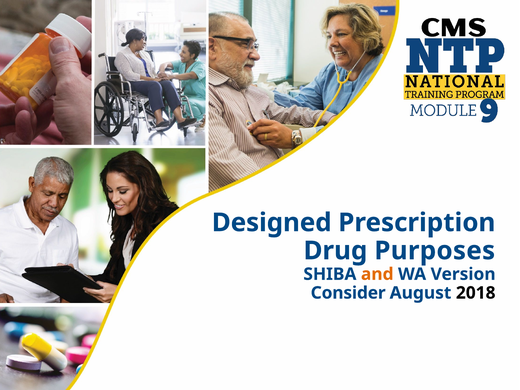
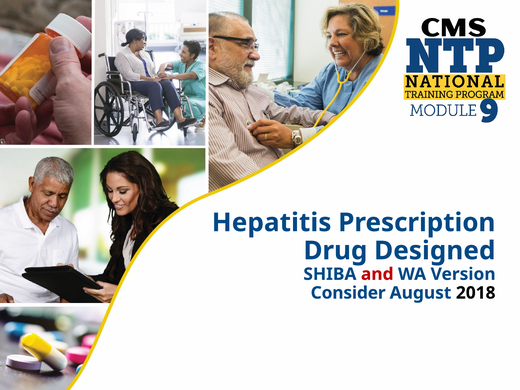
Designed: Designed -> Hepatitis
Purposes: Purposes -> Designed
and colour: orange -> red
